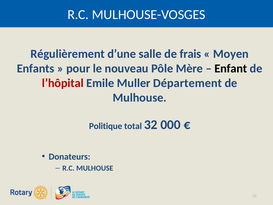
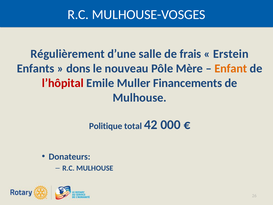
Moyen: Moyen -> Erstein
pour: pour -> dons
Enfant colour: black -> orange
Département: Département -> Financements
32: 32 -> 42
